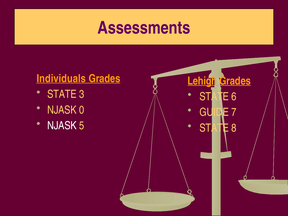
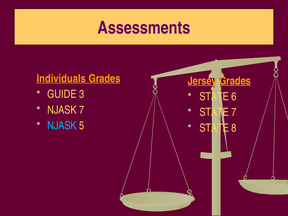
Lehigh: Lehigh -> Jersey
STATE at (62, 94): STATE -> GUIDE
NJASK 0: 0 -> 7
GUIDE at (214, 112): GUIDE -> STATE
NJASK at (62, 126) colour: white -> light blue
